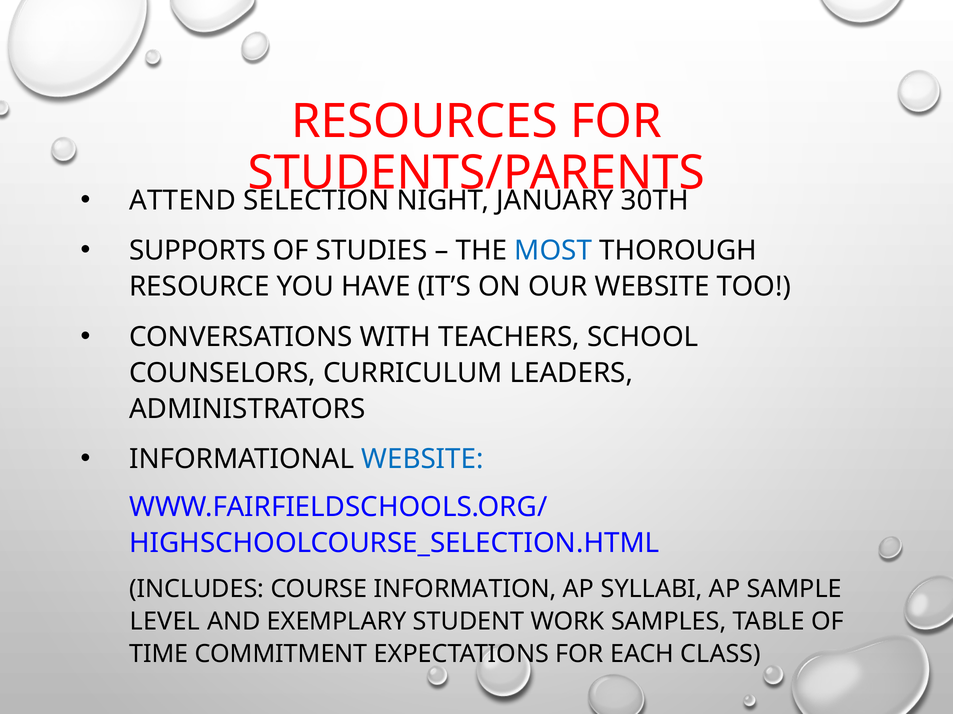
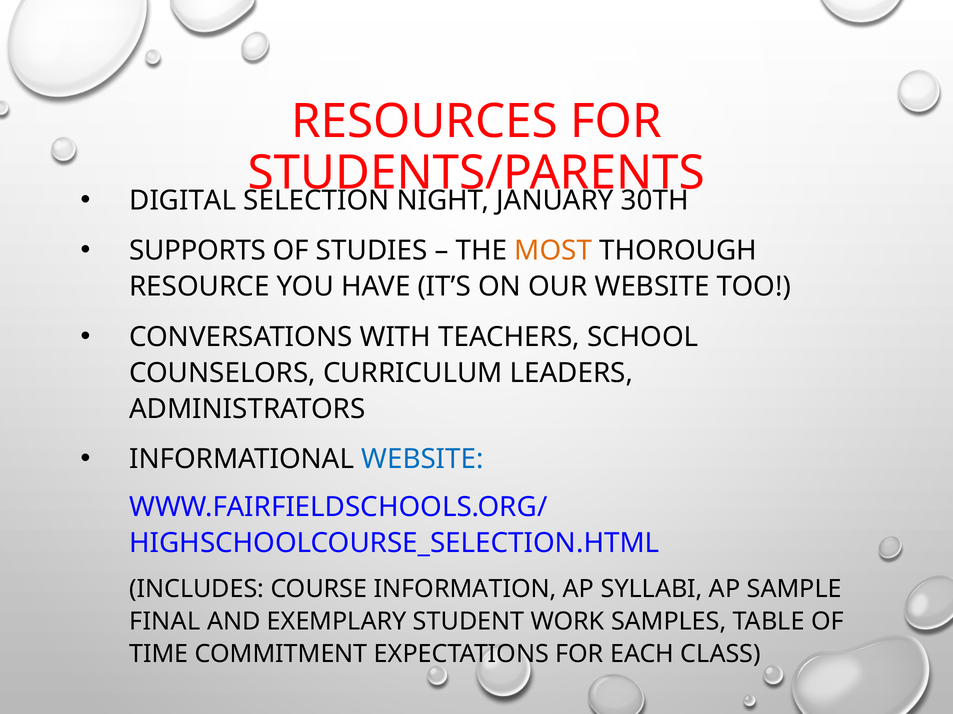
ATTEND: ATTEND -> DIGITAL
MOST colour: blue -> orange
LEVEL: LEVEL -> FINAL
